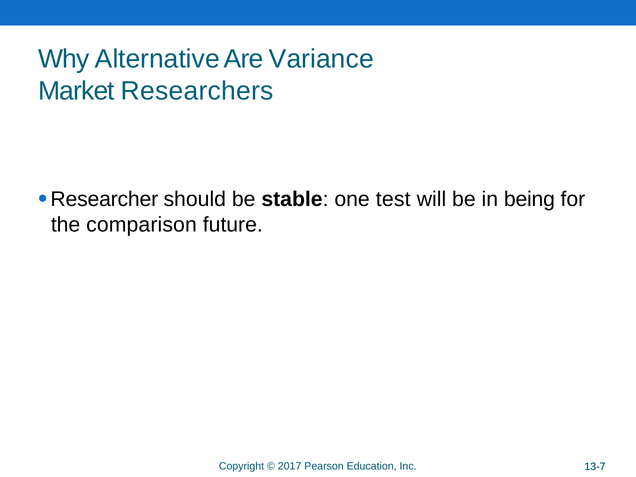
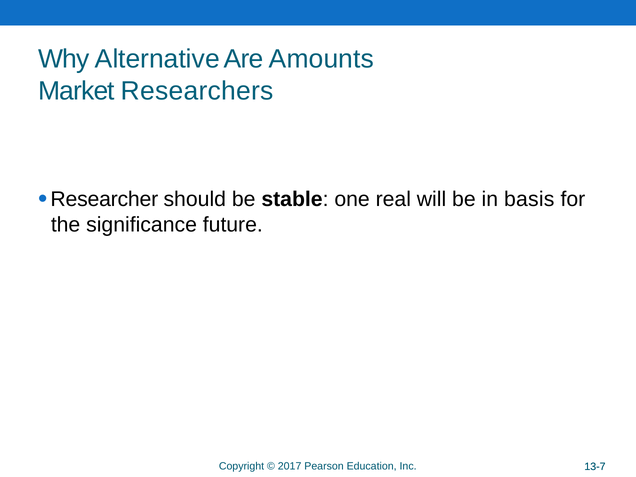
Variance: Variance -> Amounts
test: test -> real
being: being -> basis
comparison: comparison -> significance
